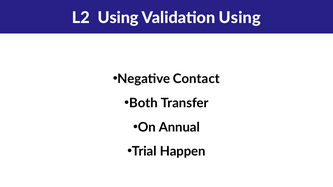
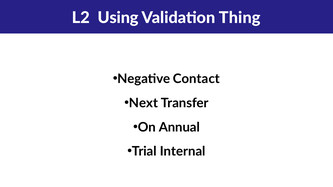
Validation Using: Using -> Thing
Both: Both -> Next
Happen: Happen -> Internal
